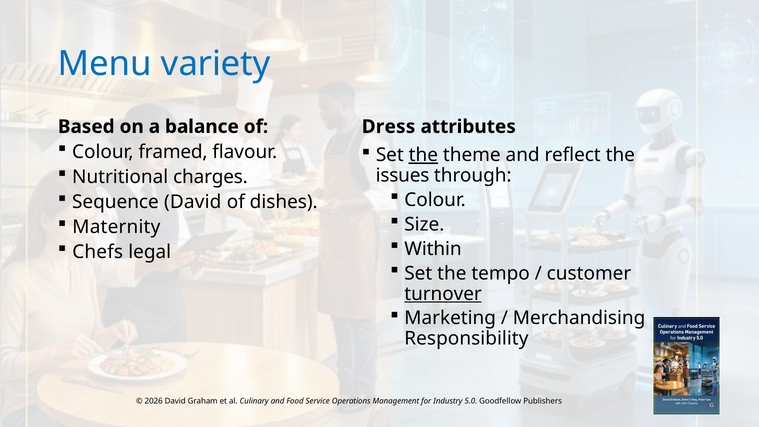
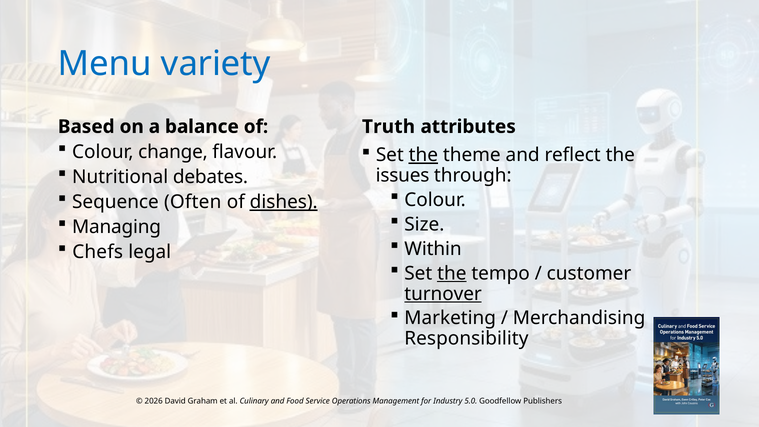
Dress: Dress -> Truth
framed: framed -> change
charges: charges -> debates
Sequence David: David -> Often
dishes underline: none -> present
Maternity: Maternity -> Managing
the at (452, 273) underline: none -> present
